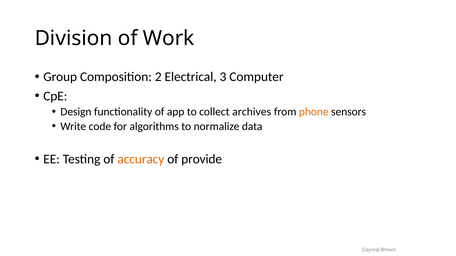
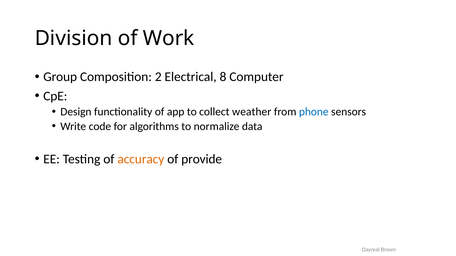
3: 3 -> 8
archives: archives -> weather
phone colour: orange -> blue
